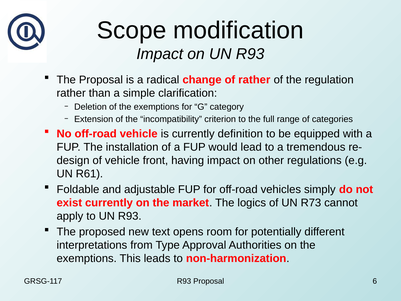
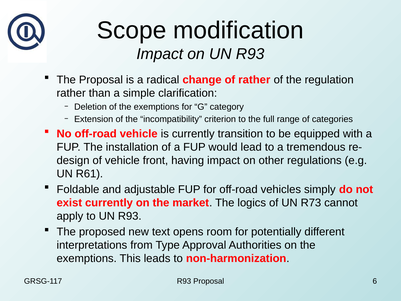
definition: definition -> transition
